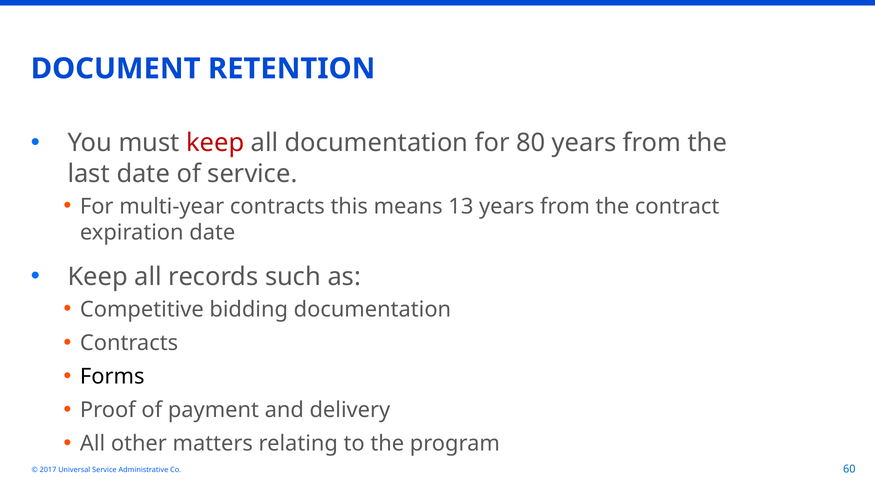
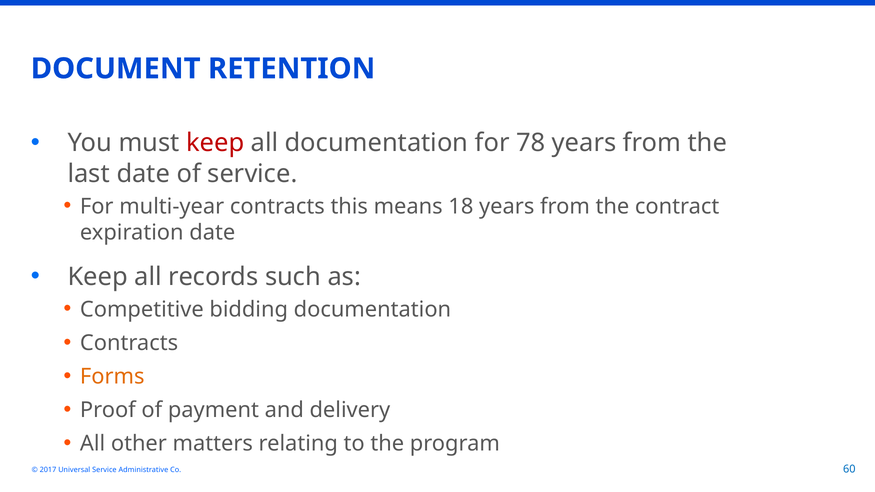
80: 80 -> 78
13: 13 -> 18
Forms colour: black -> orange
